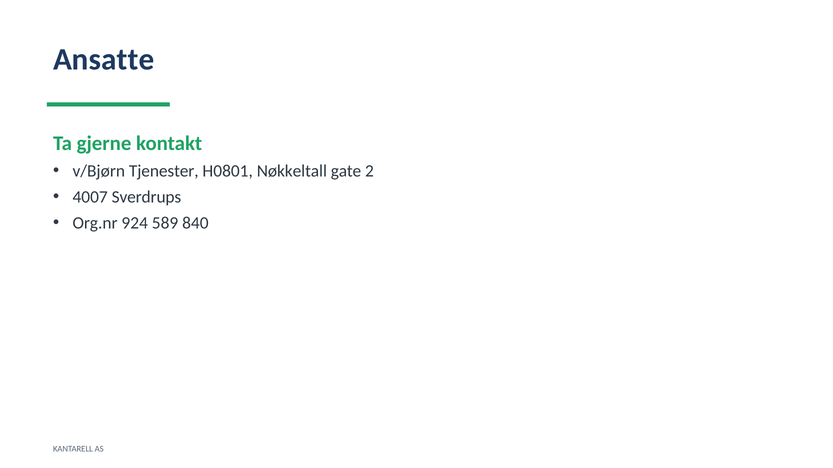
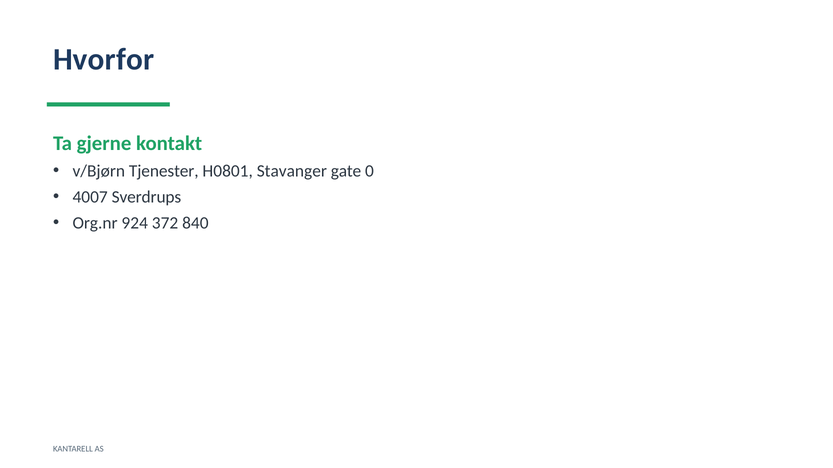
Ansatte: Ansatte -> Hvorfor
Nøkkeltall: Nøkkeltall -> Stavanger
2: 2 -> 0
589: 589 -> 372
